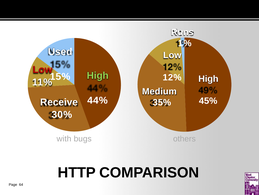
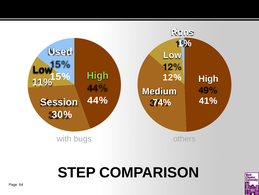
Low at (43, 69) colour: red -> black
45%: 45% -> 41%
Receive: Receive -> Session
35%: 35% -> 74%
HTTP: HTTP -> STEP
